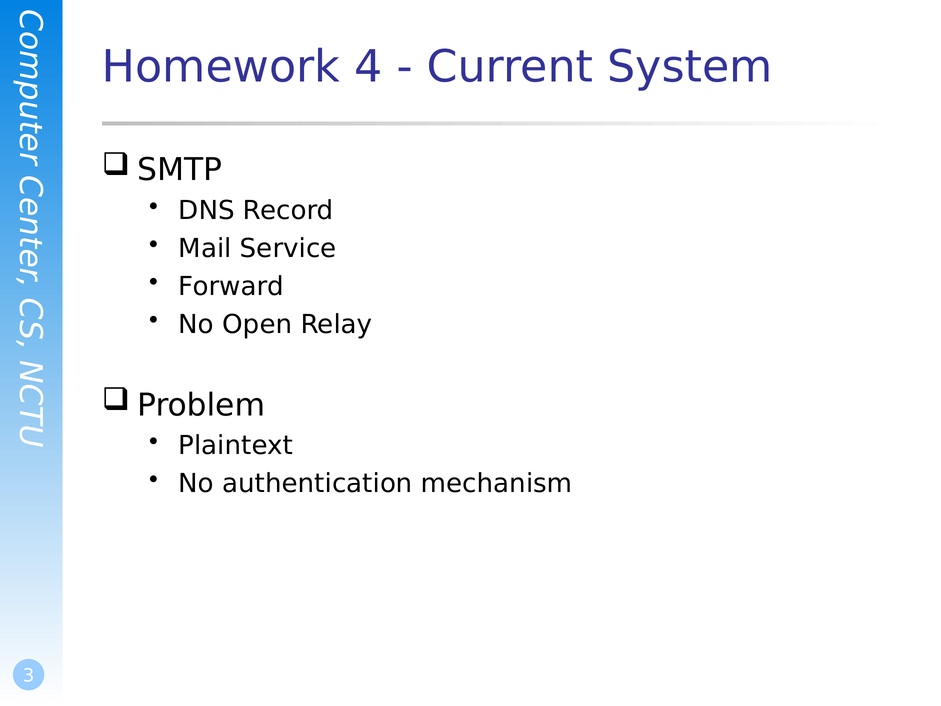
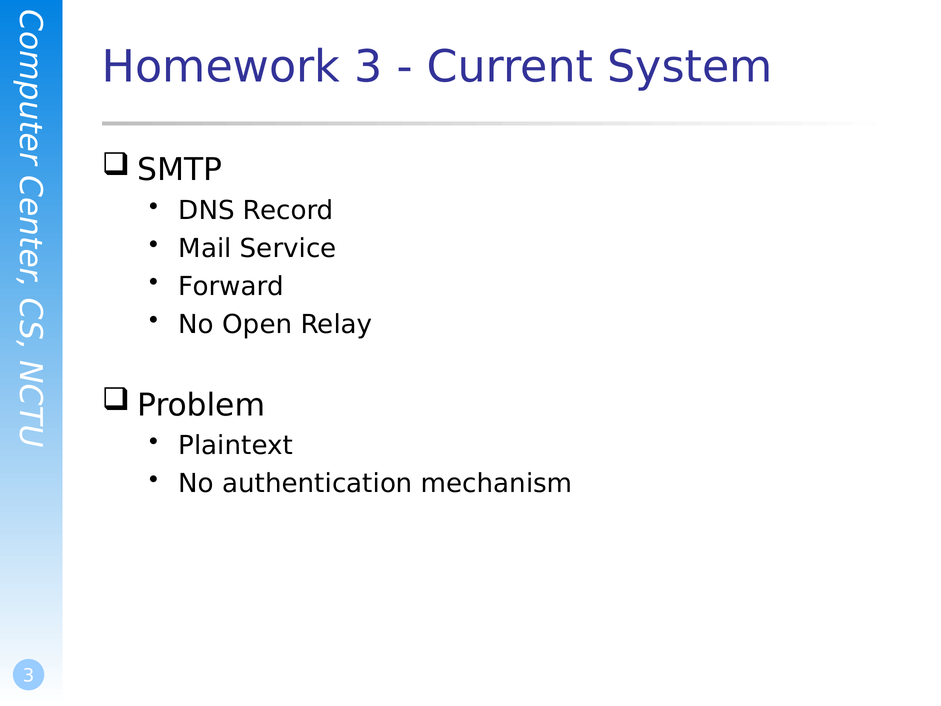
Homework 4: 4 -> 3
